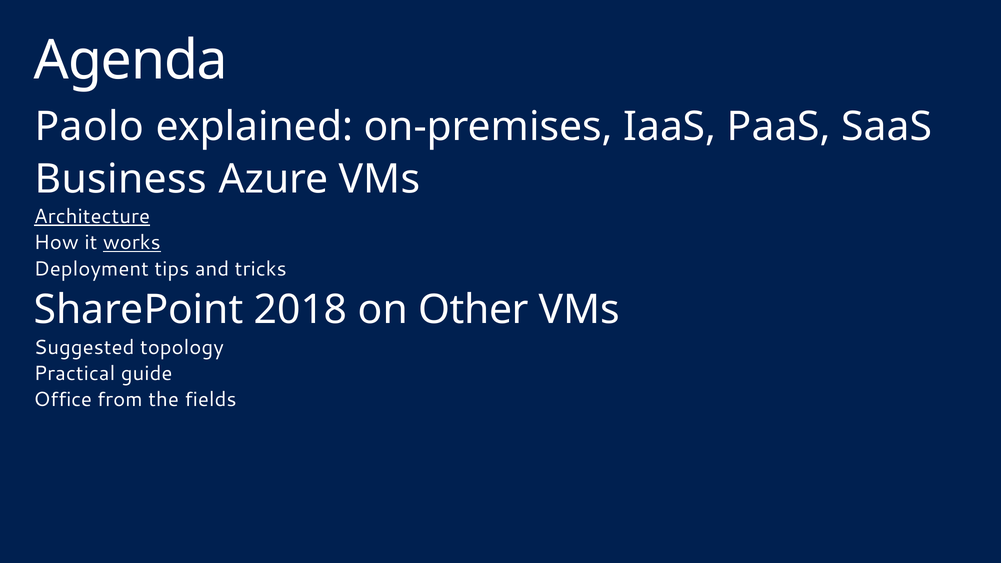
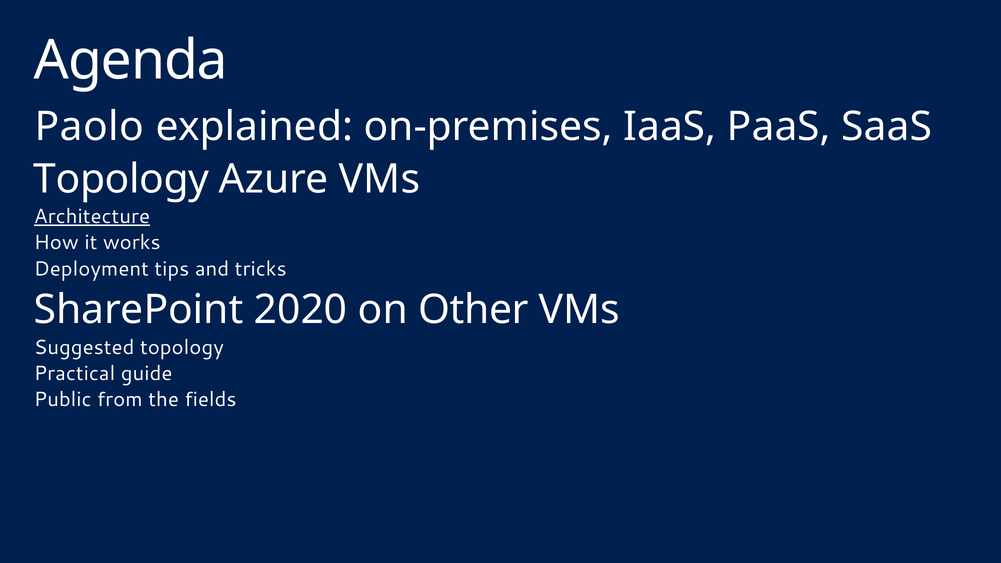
Business at (121, 179): Business -> Topology
works underline: present -> none
2018: 2018 -> 2020
Office: Office -> Public
